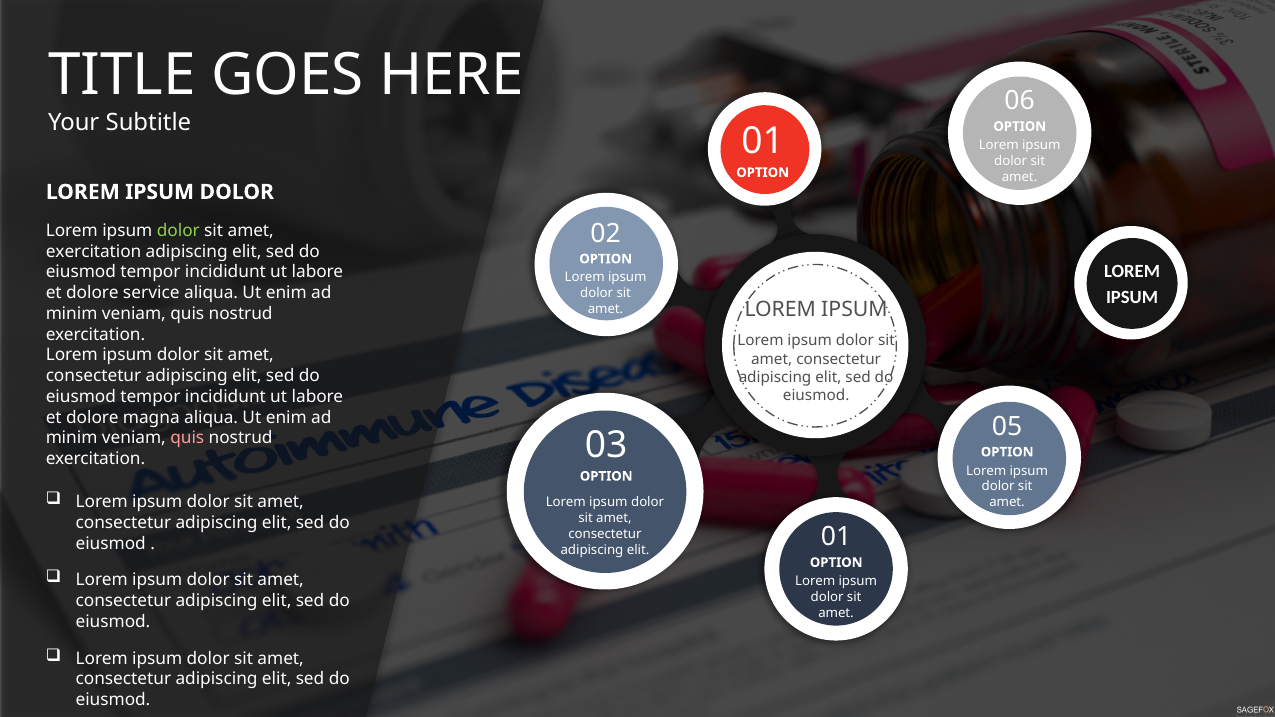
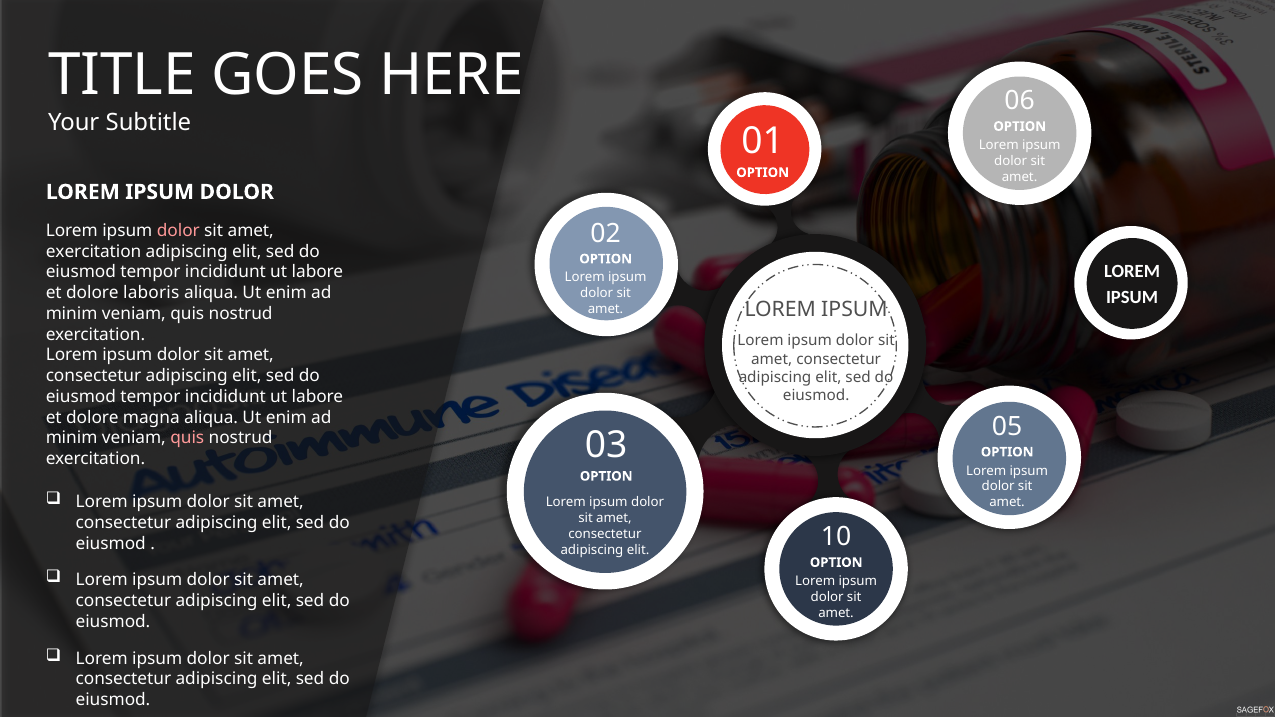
dolor at (178, 231) colour: light green -> pink
service: service -> laboris
elit 01: 01 -> 10
